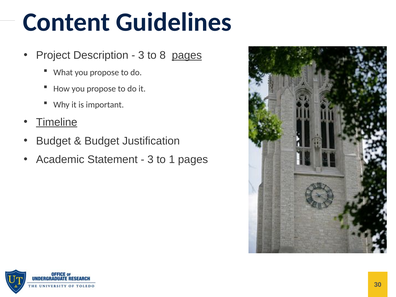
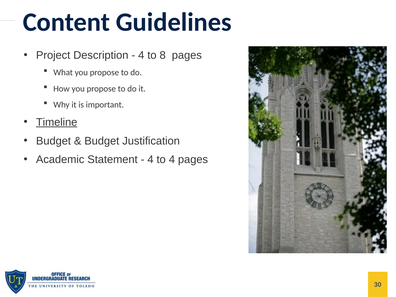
3 at (141, 55): 3 -> 4
pages at (187, 55) underline: present -> none
3 at (150, 160): 3 -> 4
to 1: 1 -> 4
